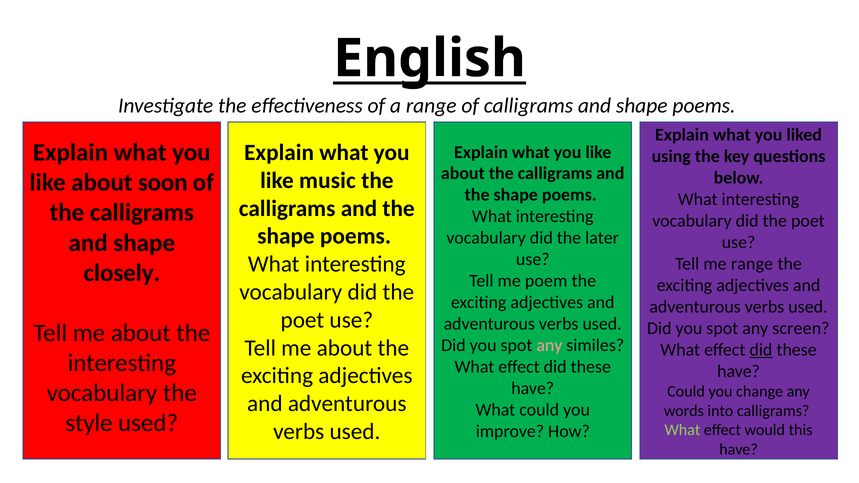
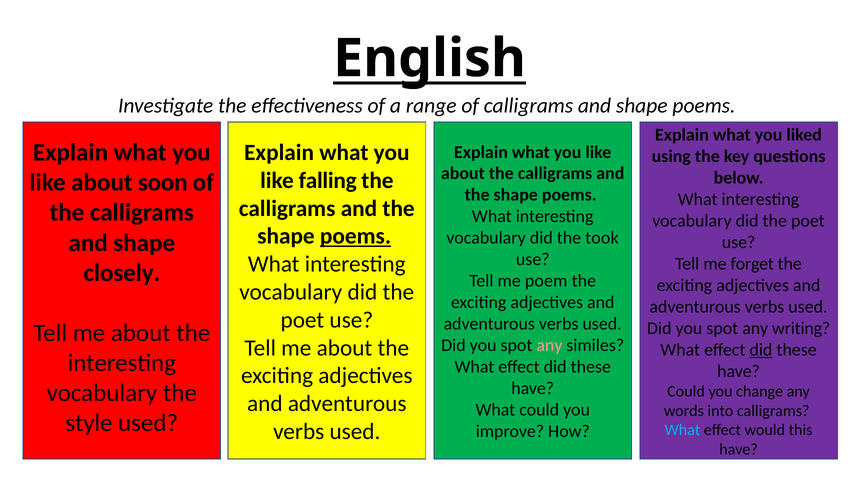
music: music -> falling
poems at (356, 236) underline: none -> present
later: later -> took
me range: range -> forget
screen: screen -> writing
What at (682, 430) colour: light green -> light blue
